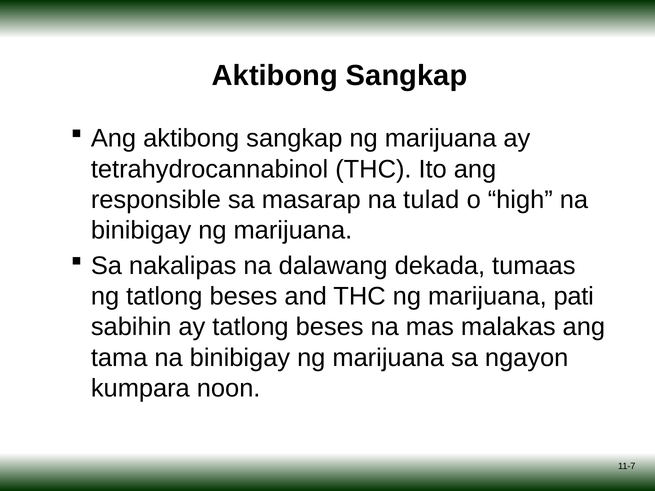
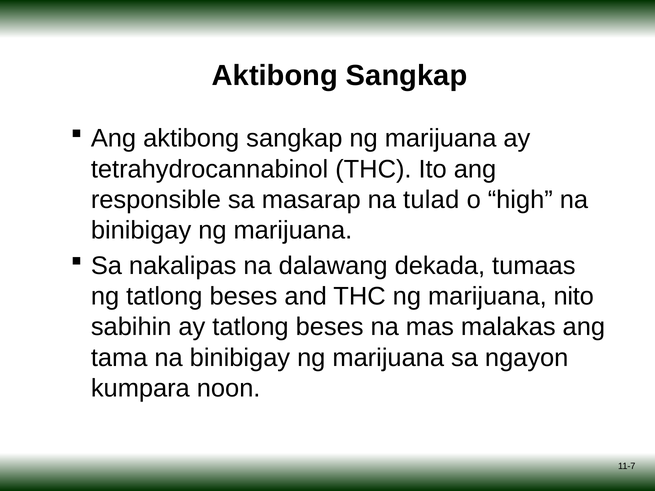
pati: pati -> nito
